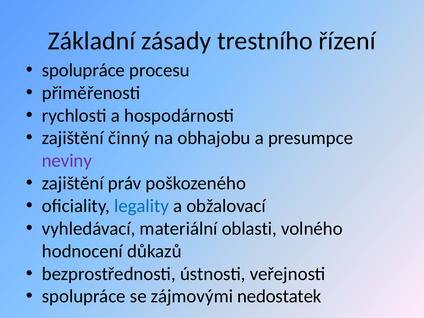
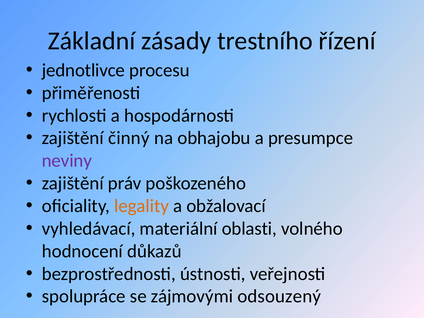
spolupráce at (83, 70): spolupráce -> jednotlivce
legality colour: blue -> orange
nedostatek: nedostatek -> odsouzený
